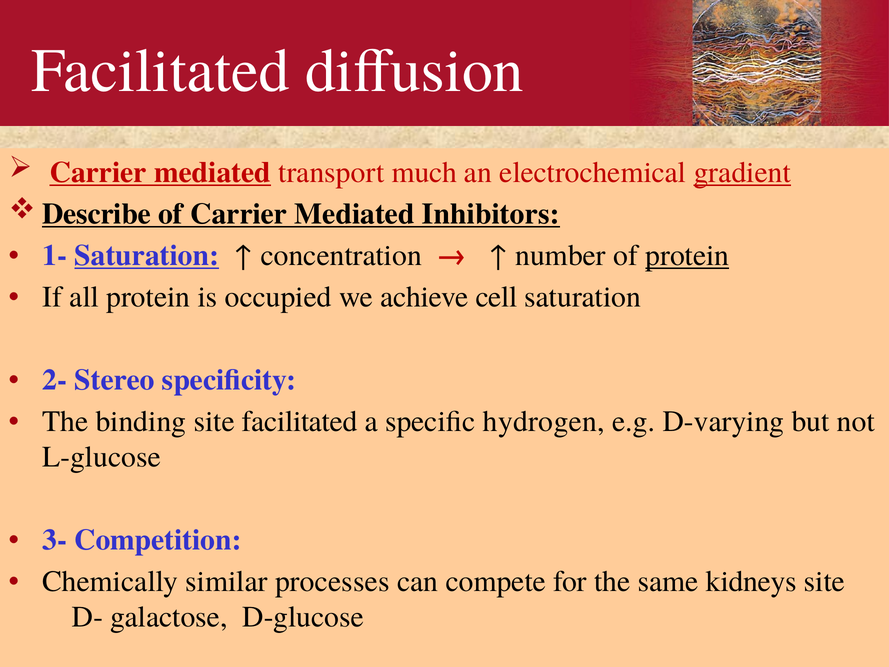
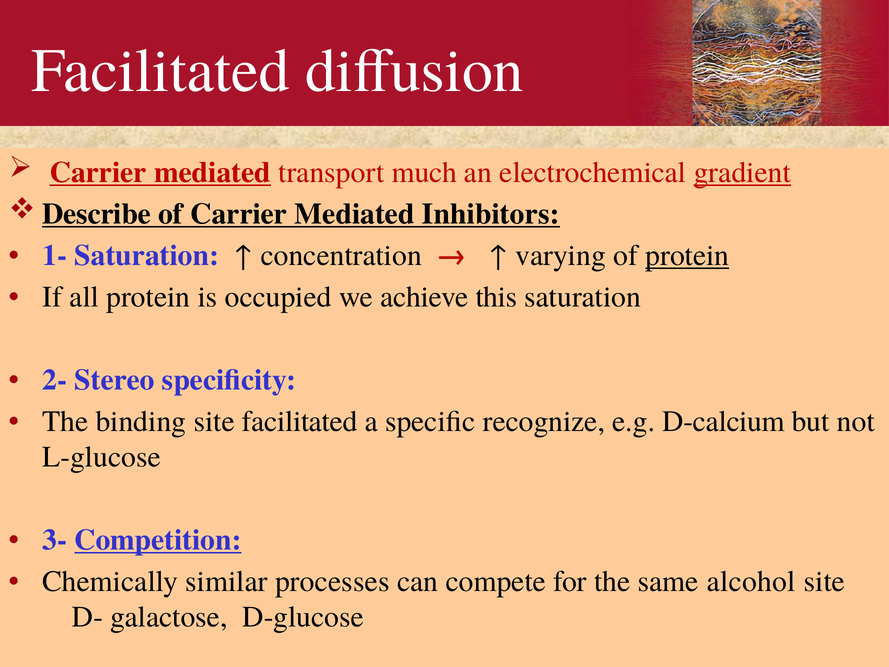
Saturation at (147, 255) underline: present -> none
number: number -> varying
cell: cell -> this
hydrogen: hydrogen -> recognize
D‐varying: D‐varying -> D‐calcium
Competition underline: none -> present
kidneys: kidneys -> alcohol
